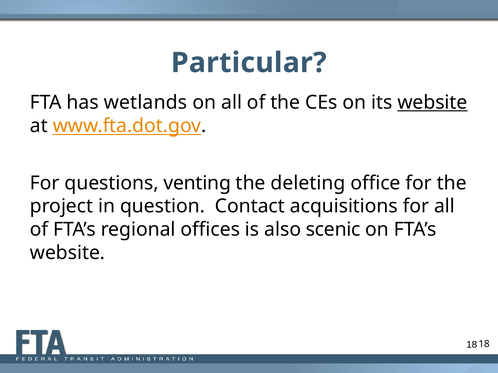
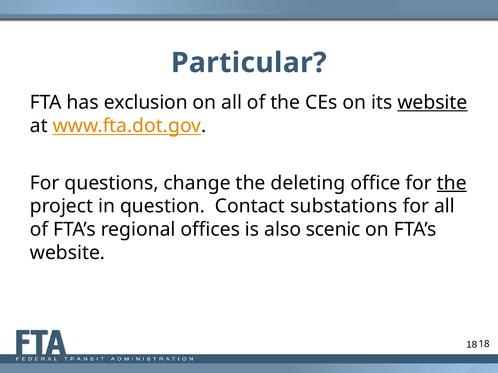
wetlands: wetlands -> exclusion
venting: venting -> change
the at (452, 183) underline: none -> present
acquisitions: acquisitions -> substations
